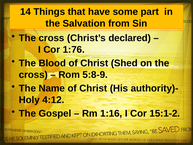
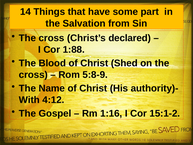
1:76: 1:76 -> 1:88
Holy: Holy -> With
